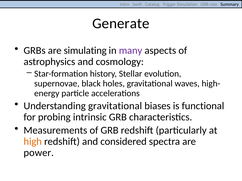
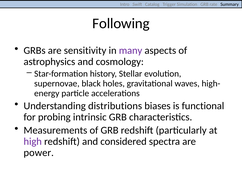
Generate: Generate -> Following
simulating: simulating -> sensitivity
Understanding gravitational: gravitational -> distributions
high colour: orange -> purple
